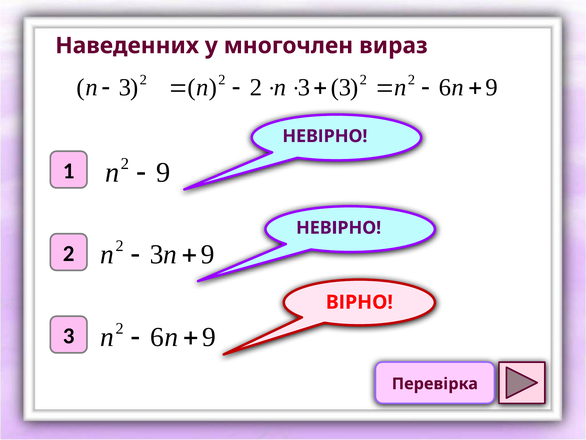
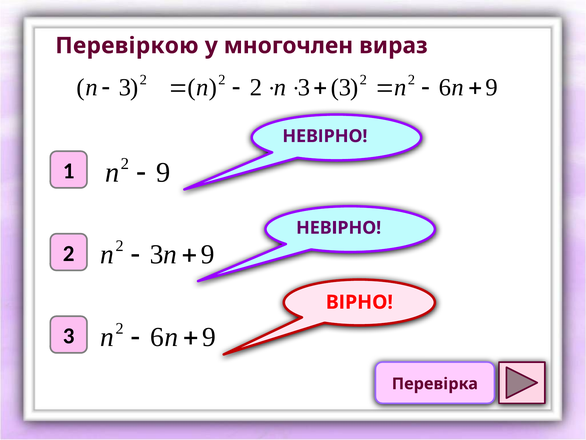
Наведенних: Наведенних -> Перевіркою
